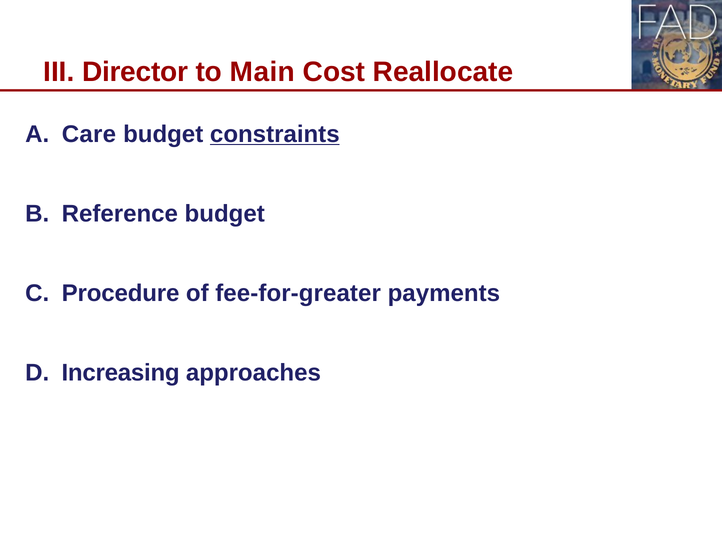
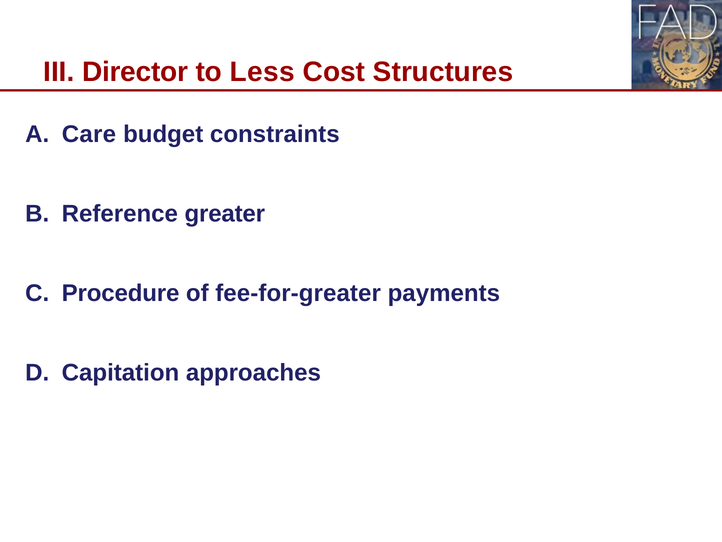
Main: Main -> Less
Reallocate: Reallocate -> Structures
constraints underline: present -> none
Reference budget: budget -> greater
Increasing: Increasing -> Capitation
